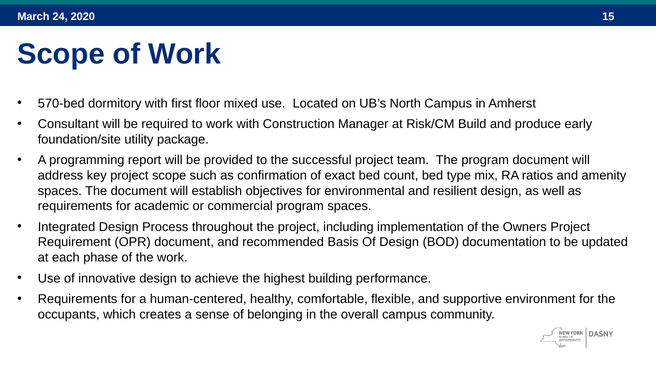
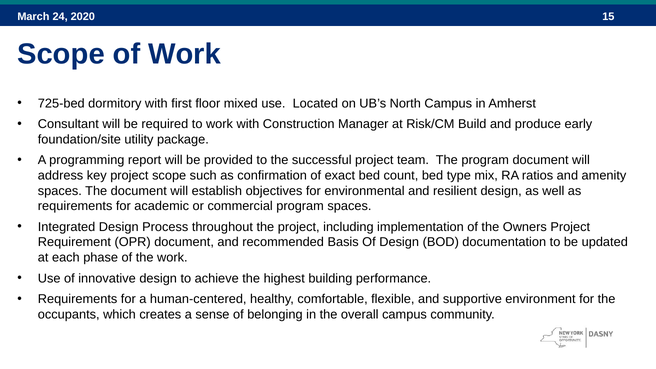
570-bed: 570-bed -> 725-bed
